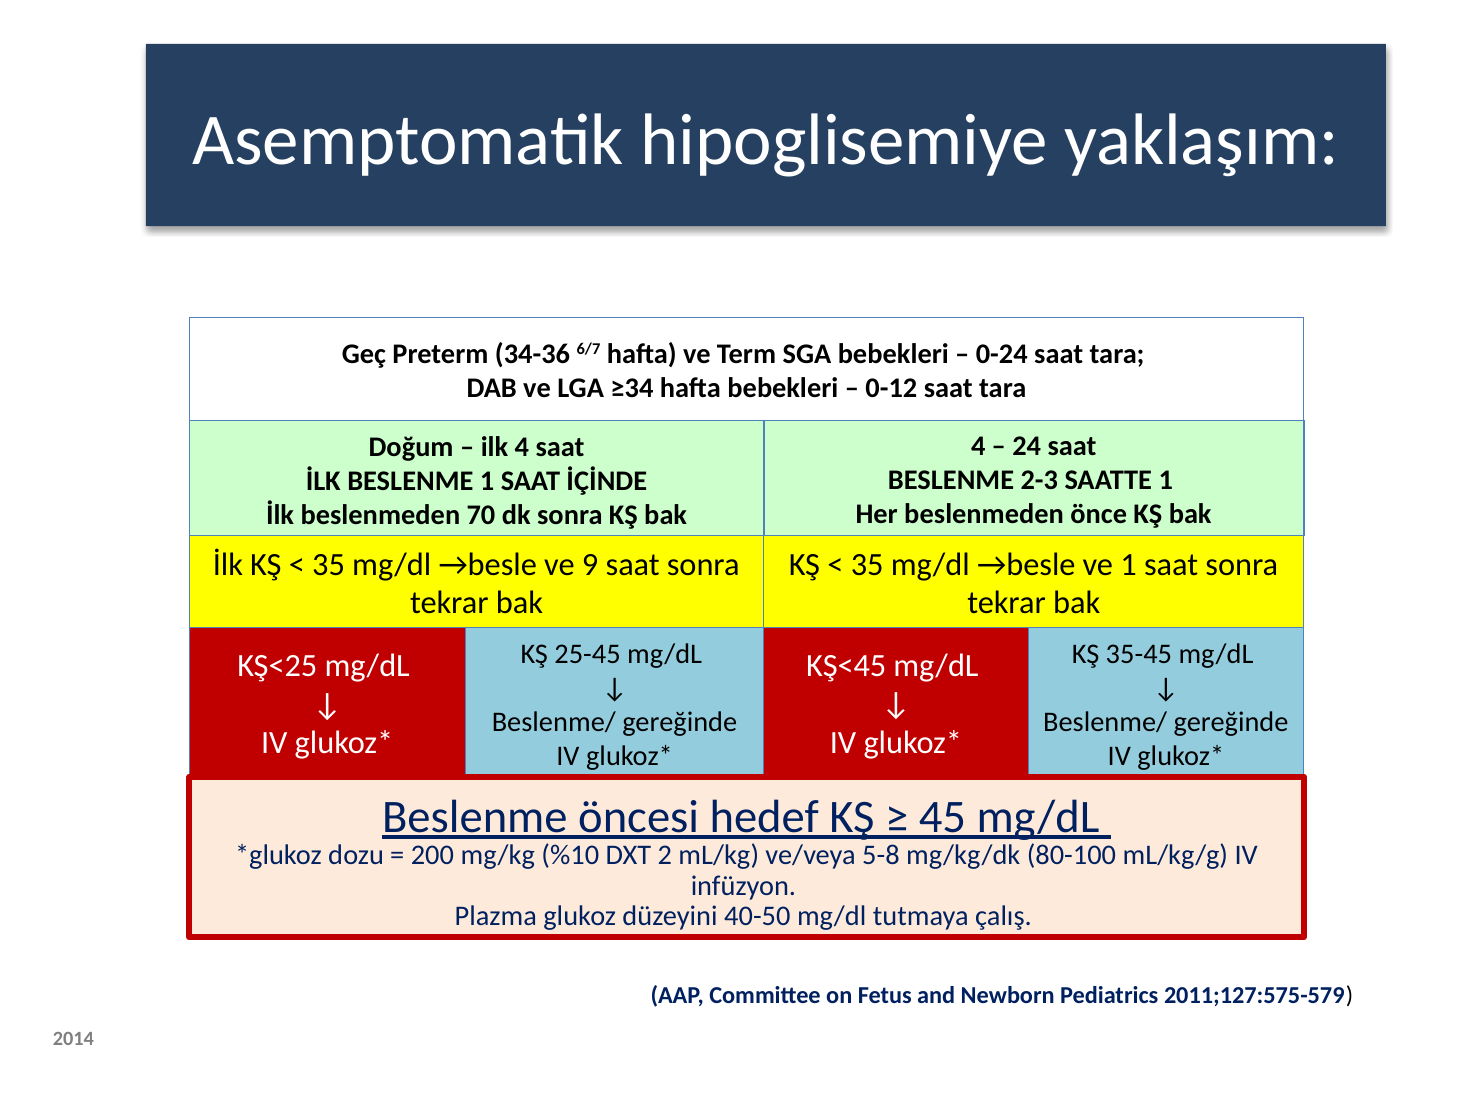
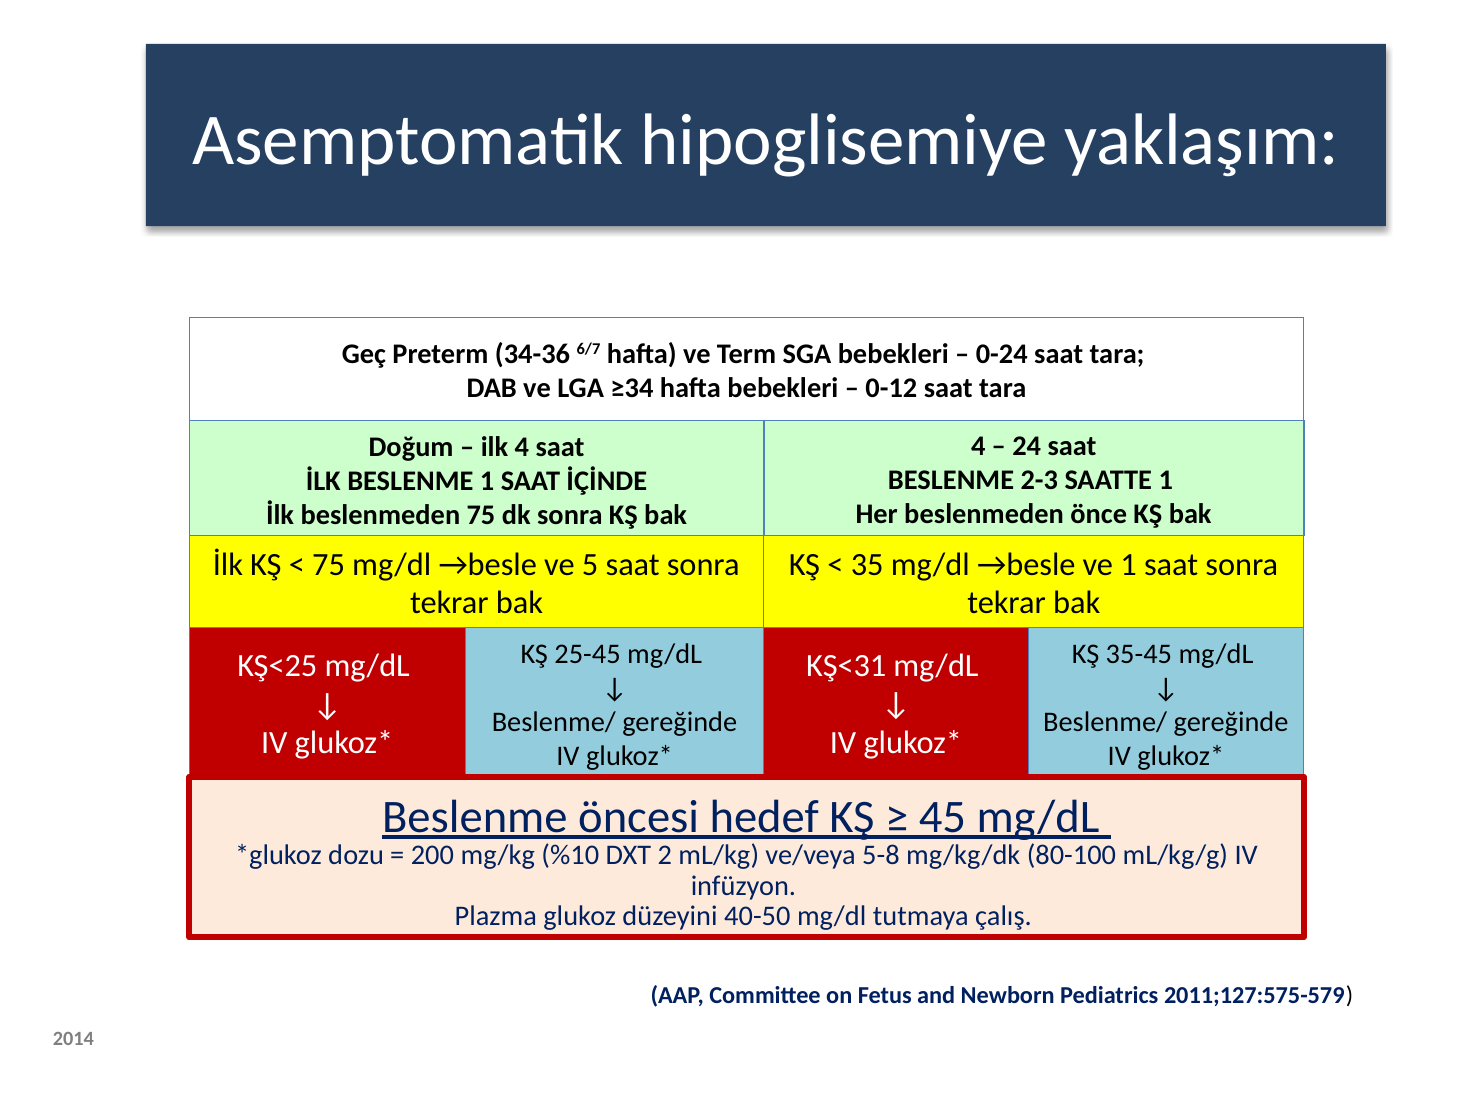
beslenmeden 70: 70 -> 75
35 at (329, 565): 35 -> 75
9: 9 -> 5
KŞ<45: KŞ<45 -> KŞ<31
